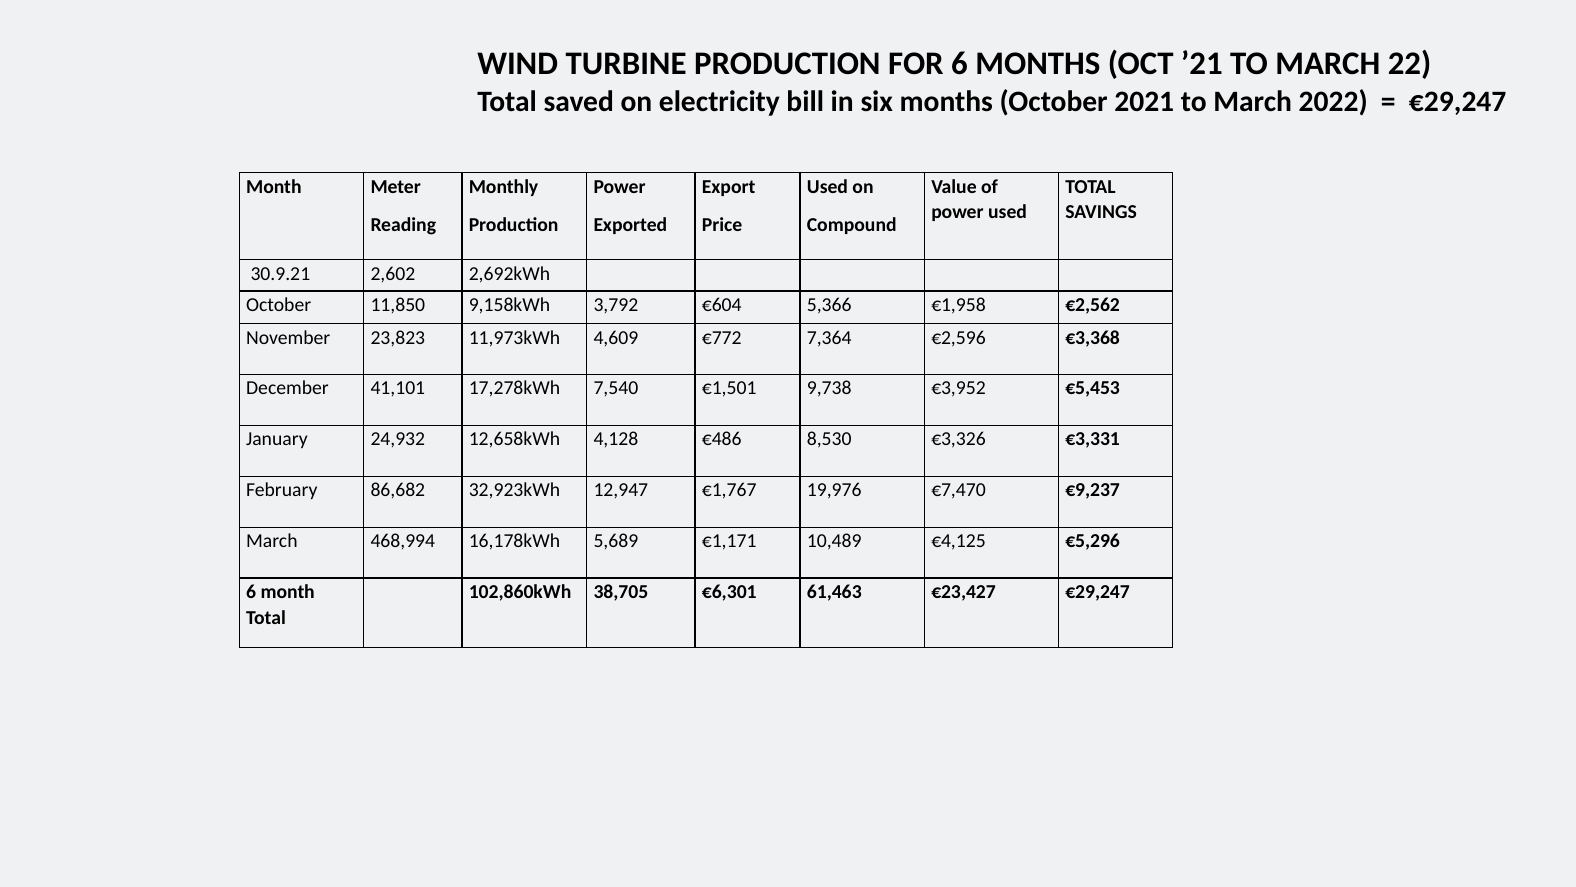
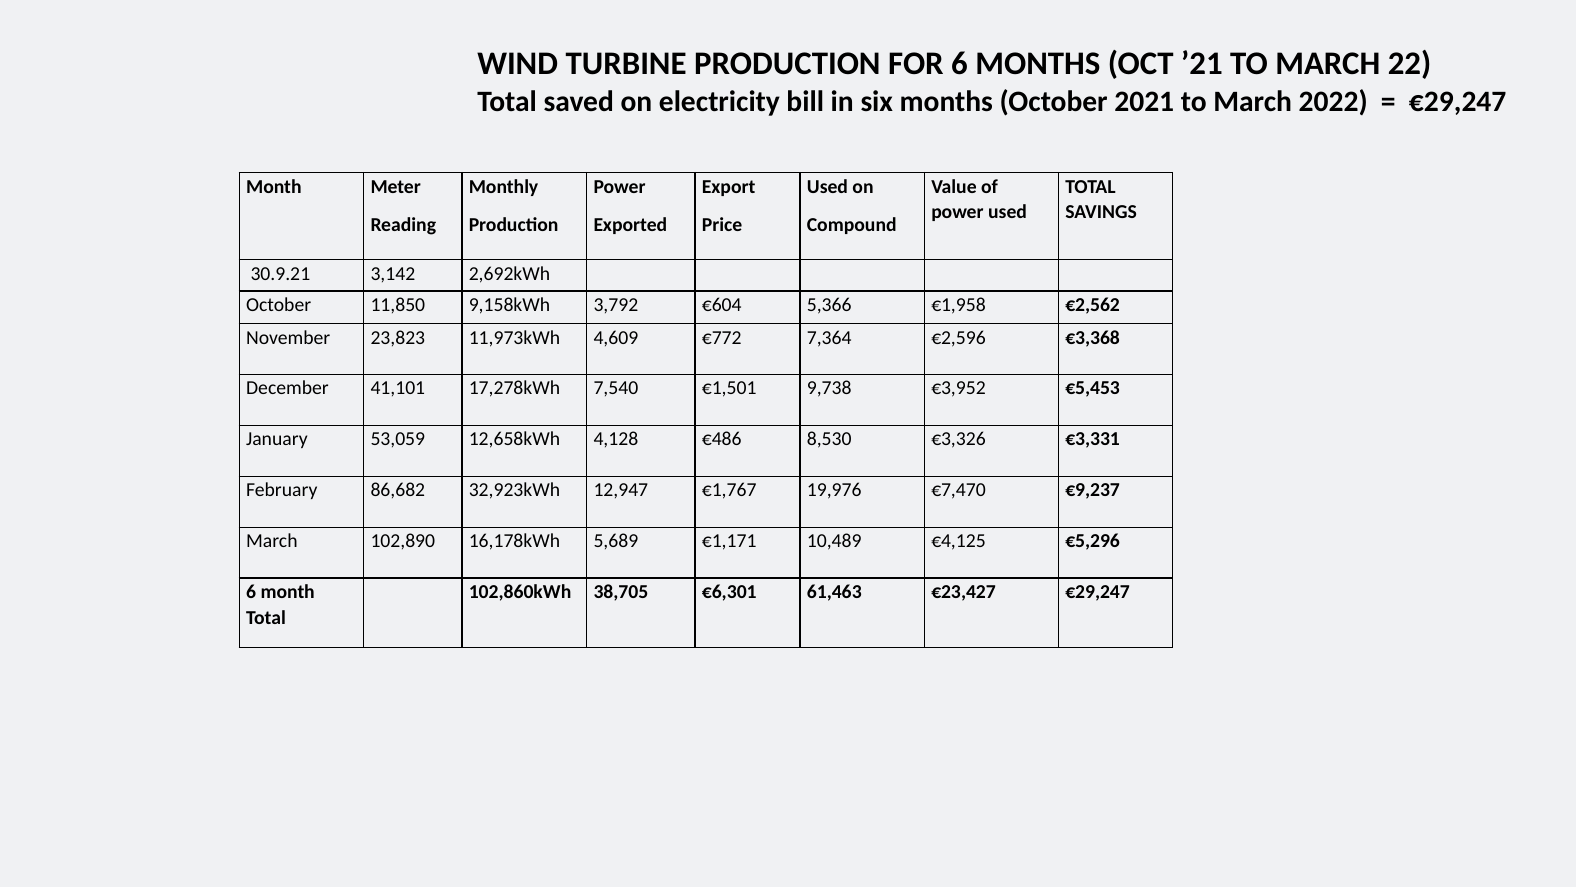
2,602: 2,602 -> 3,142
24,932: 24,932 -> 53,059
468,994: 468,994 -> 102,890
